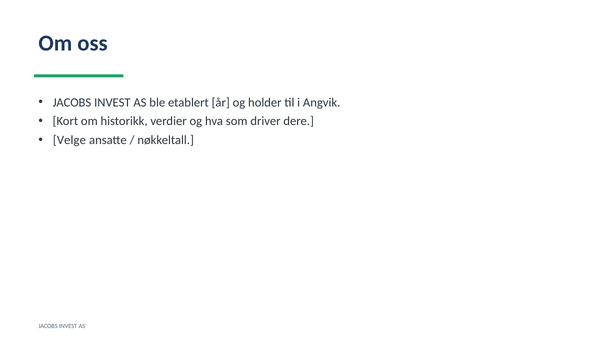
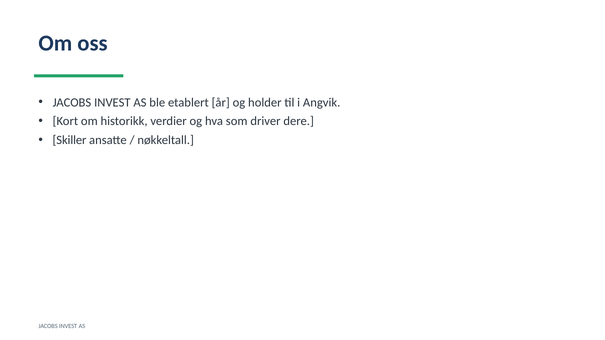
Velge: Velge -> Skiller
